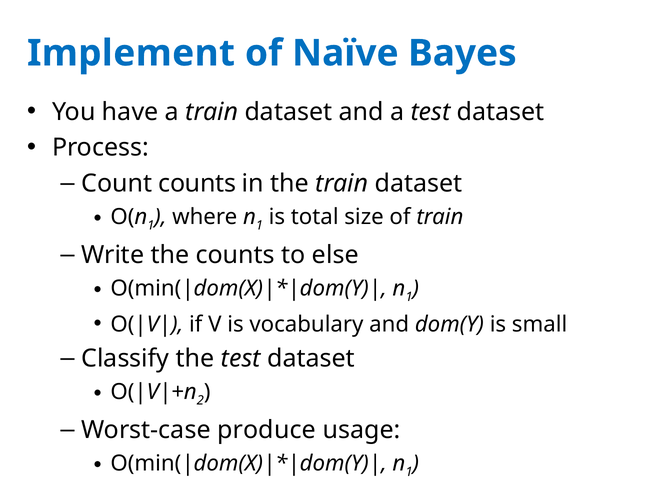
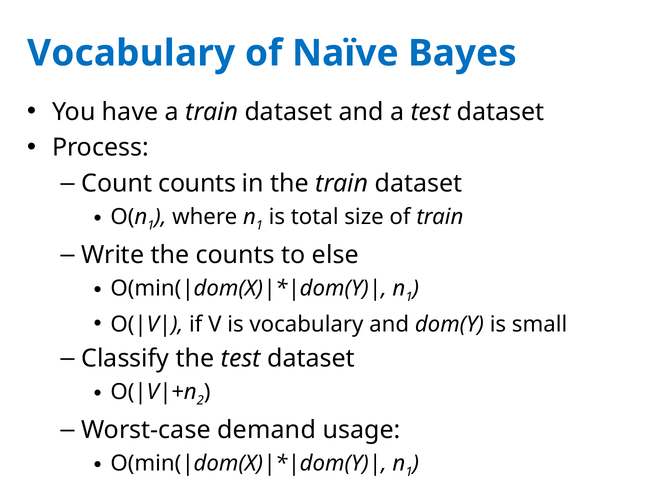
Implement at (131, 53): Implement -> Vocabulary
produce: produce -> demand
